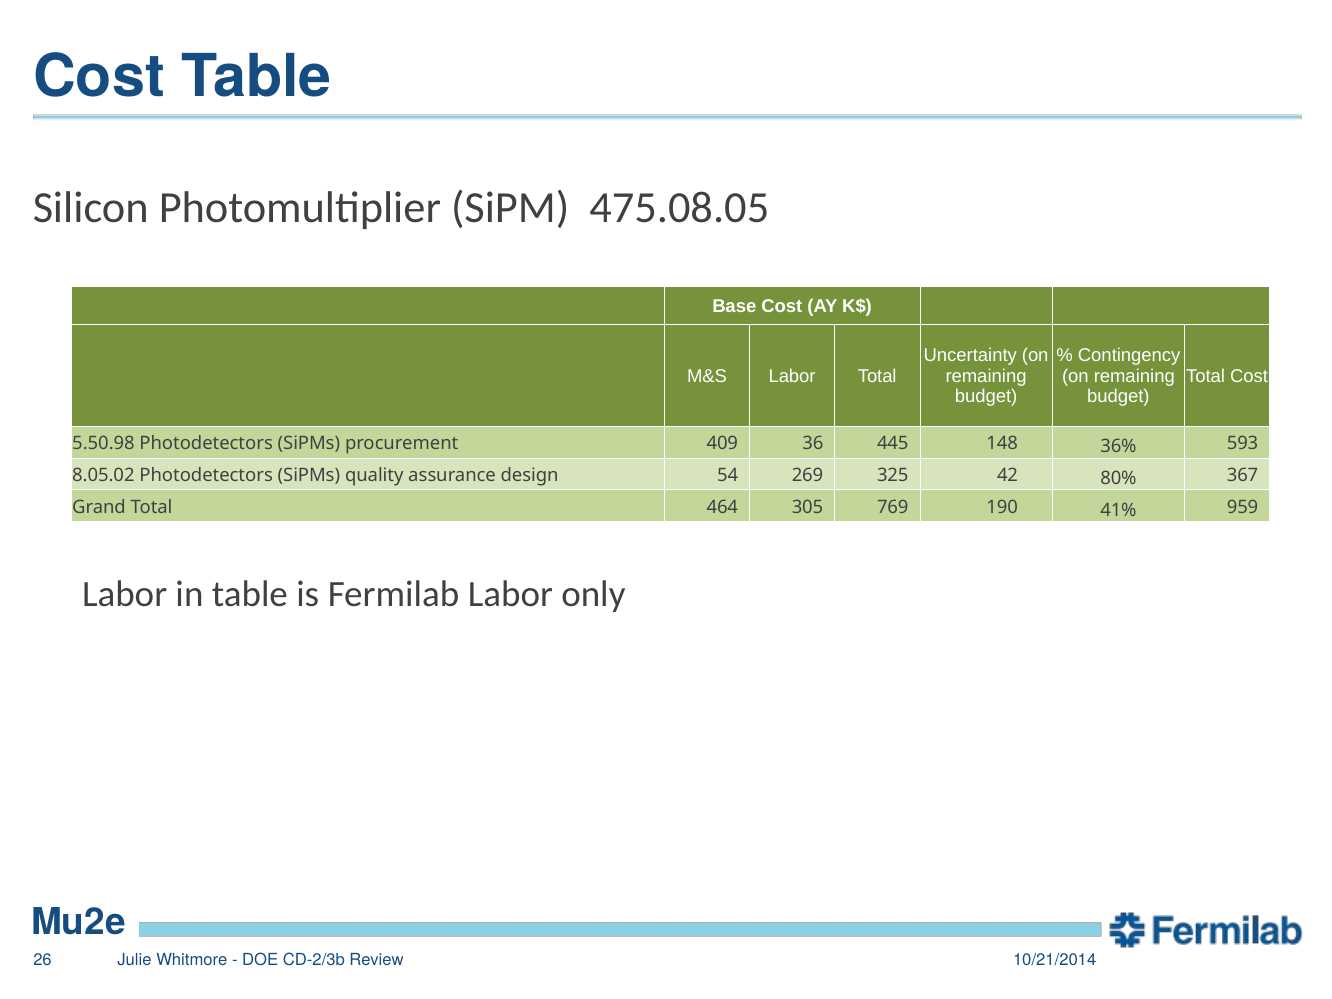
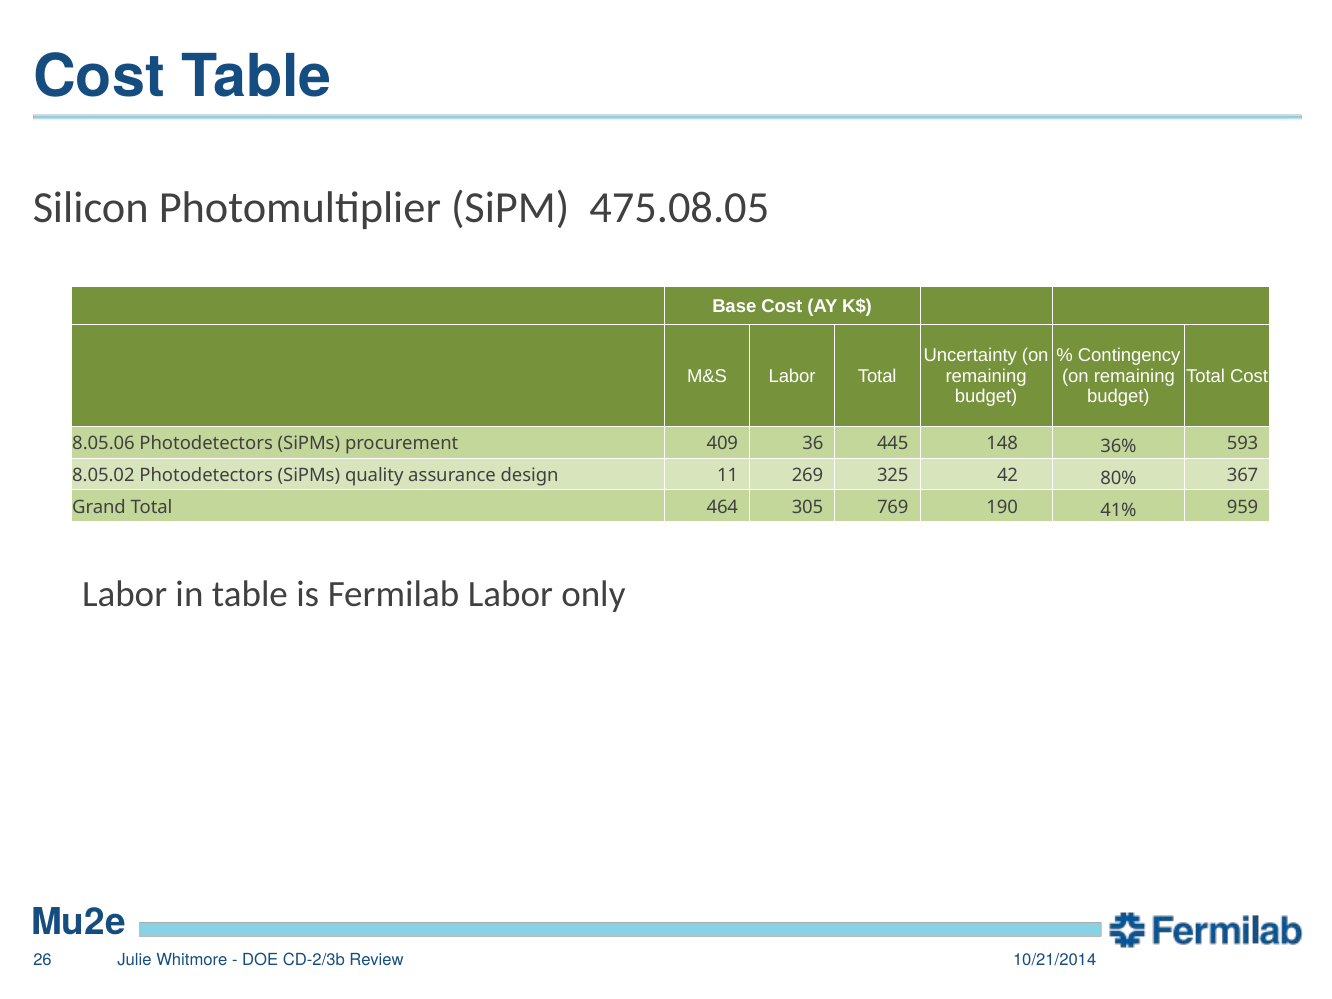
5.50.98: 5.50.98 -> 8.05.06
54: 54 -> 11
